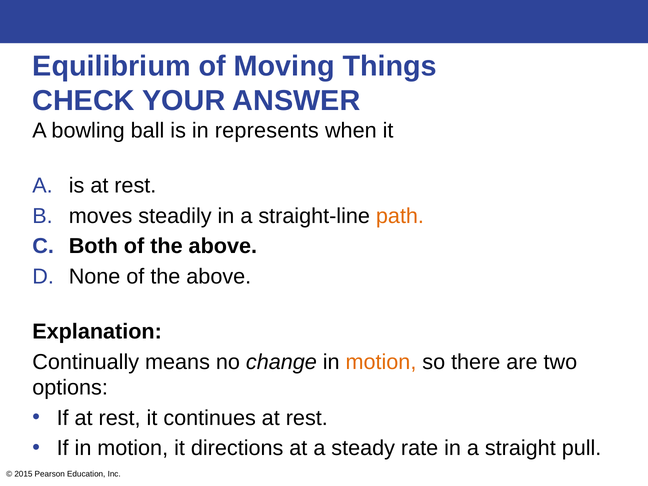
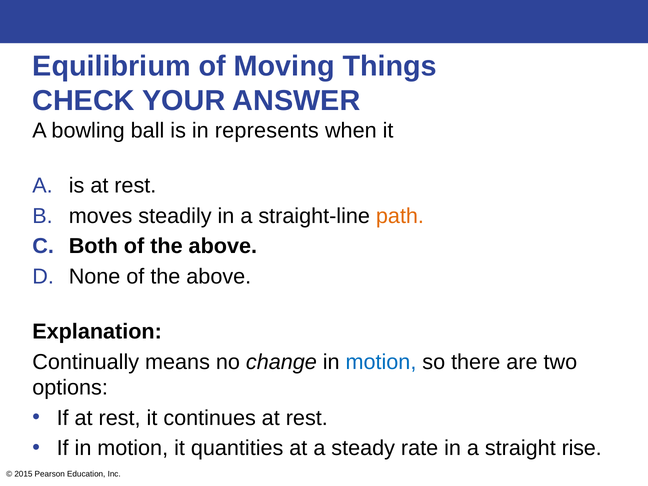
motion at (381, 362) colour: orange -> blue
directions: directions -> quantities
pull: pull -> rise
